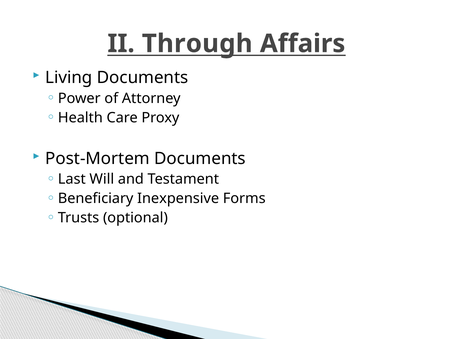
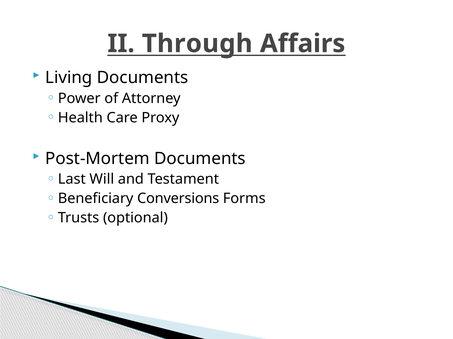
Inexpensive: Inexpensive -> Conversions
